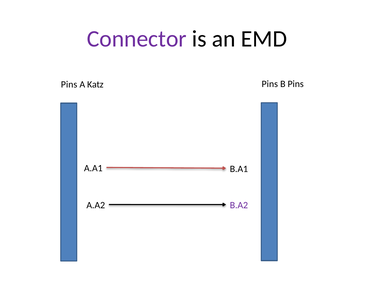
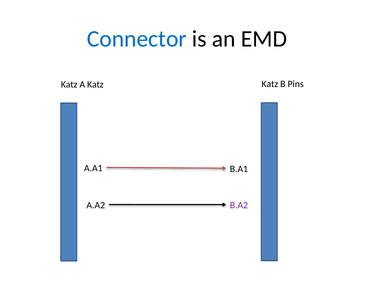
Connector colour: purple -> blue
Pins at (270, 84): Pins -> Katz
Pins at (69, 84): Pins -> Katz
